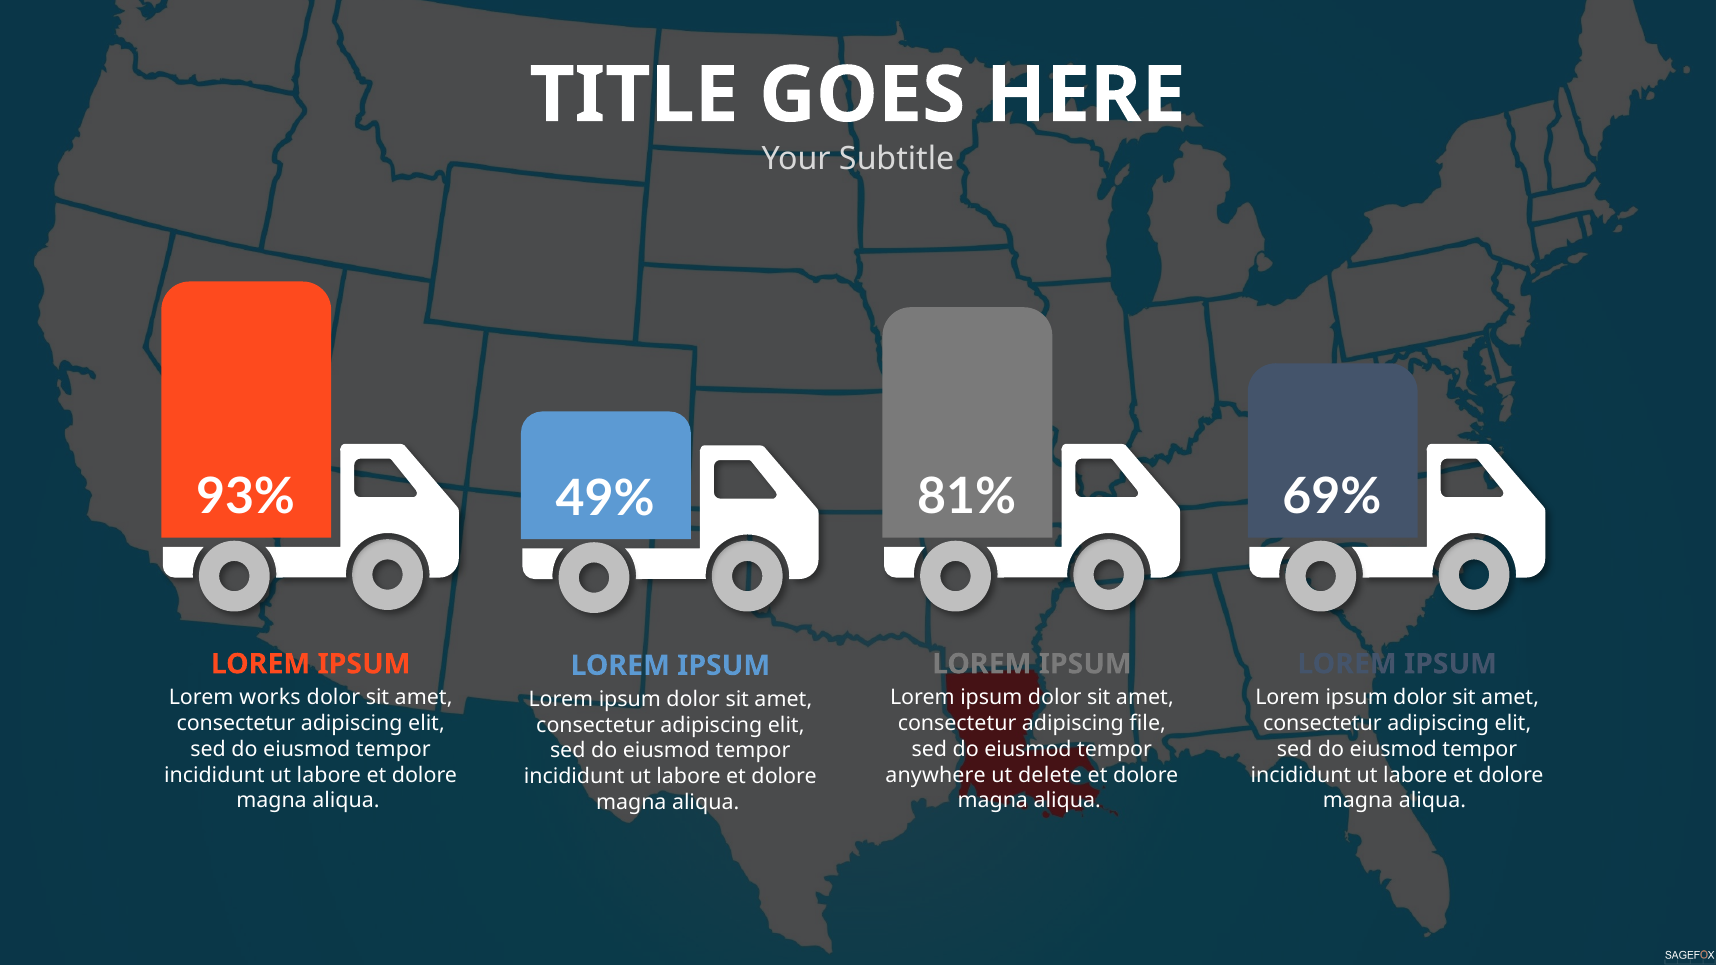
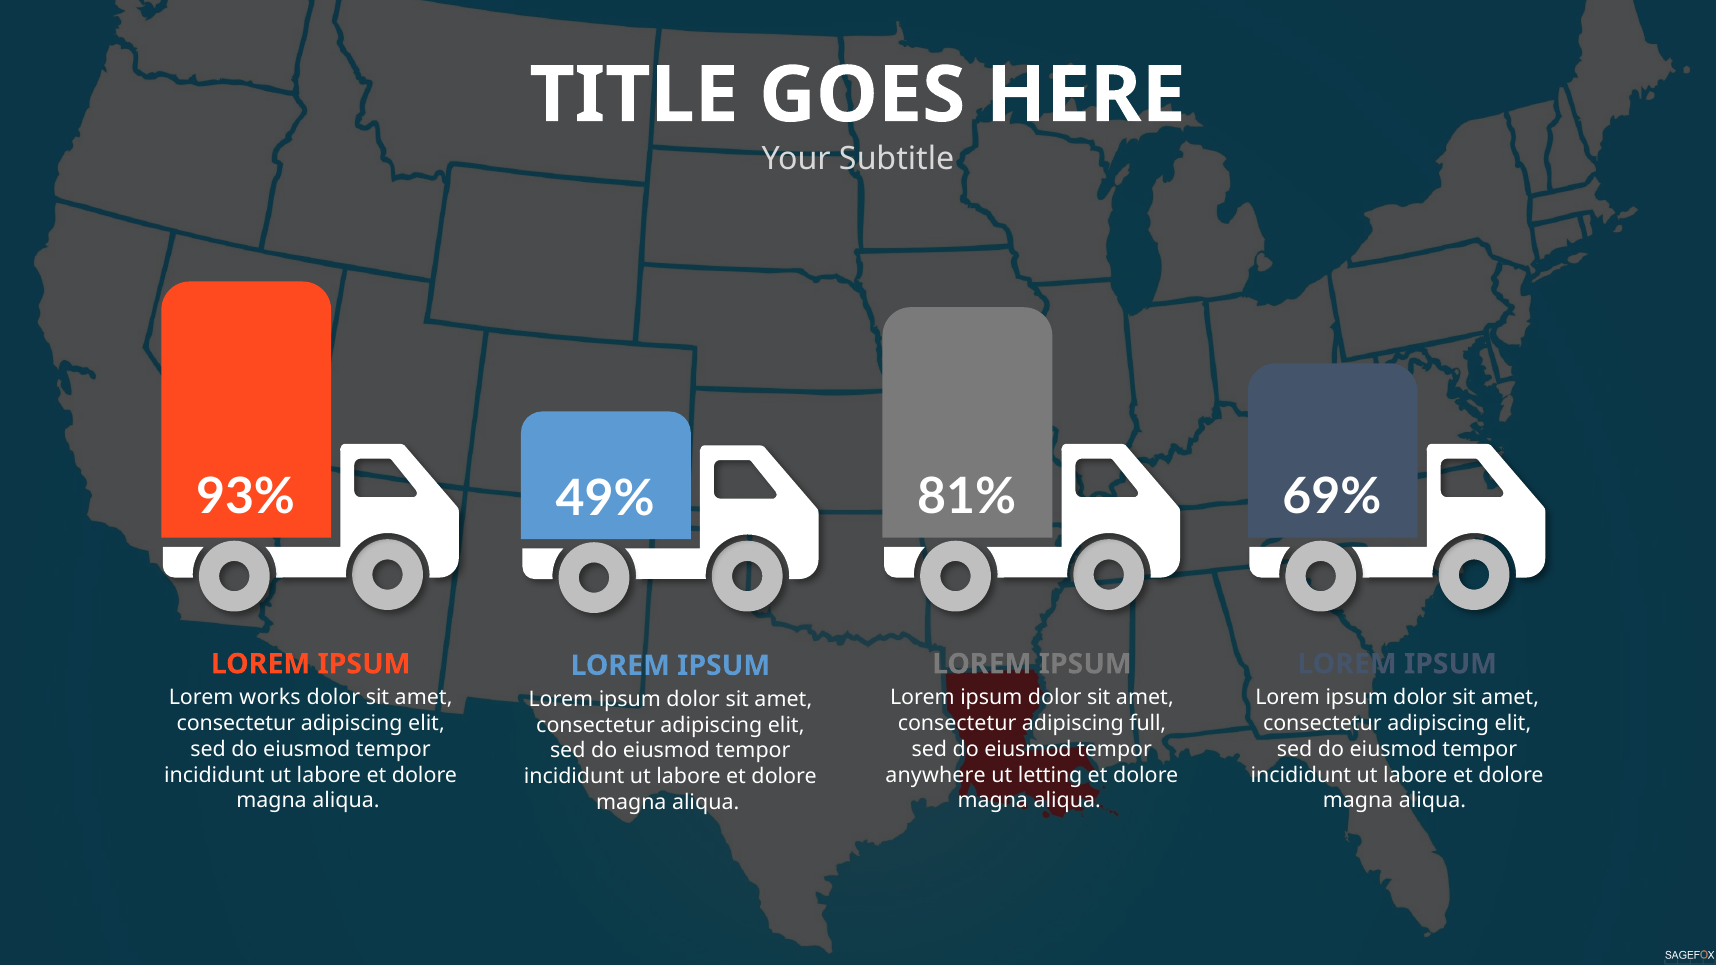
file: file -> full
delete: delete -> letting
